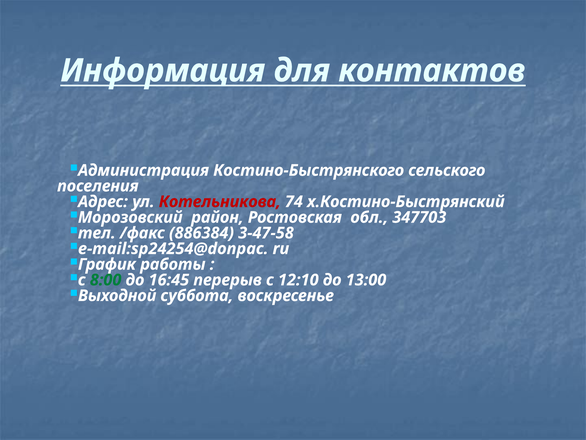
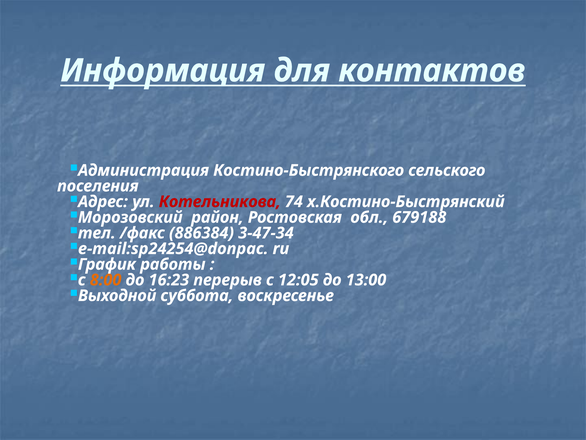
347703: 347703 -> 679188
3-47-58: 3-47-58 -> 3-47-34
8:00 colour: green -> orange
16:45: 16:45 -> 16:23
12:10: 12:10 -> 12:05
